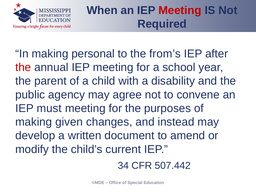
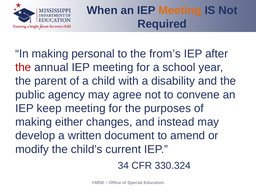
Meeting at (180, 10) colour: red -> orange
must: must -> keep
given: given -> either
507.442: 507.442 -> 330.324
